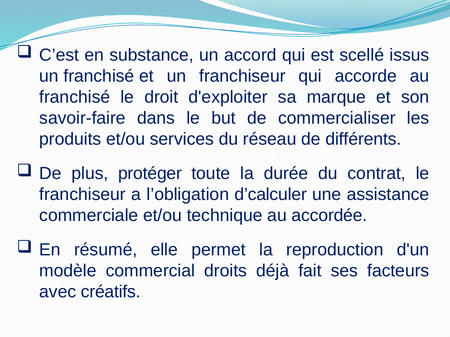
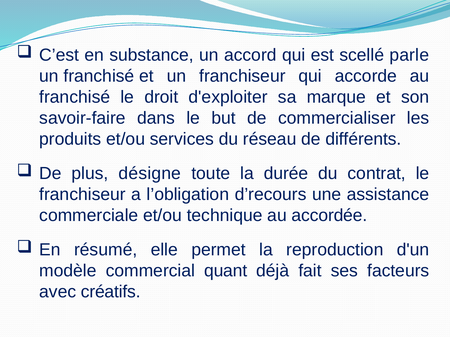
issus: issus -> parle
protéger: protéger -> désigne
d’calculer: d’calculer -> d’recours
droits: droits -> quant
